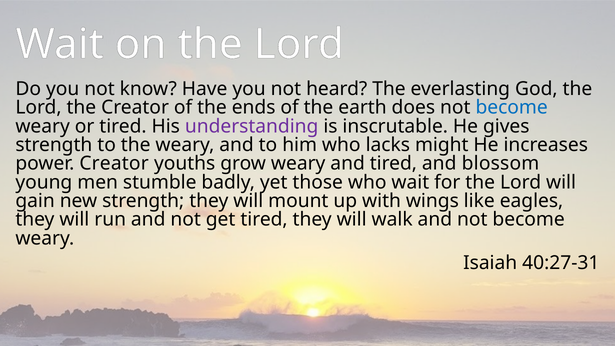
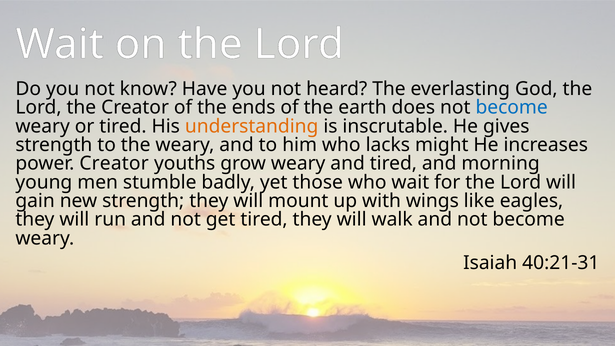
understanding colour: purple -> orange
blossom: blossom -> morning
40:27-31: 40:27-31 -> 40:21-31
